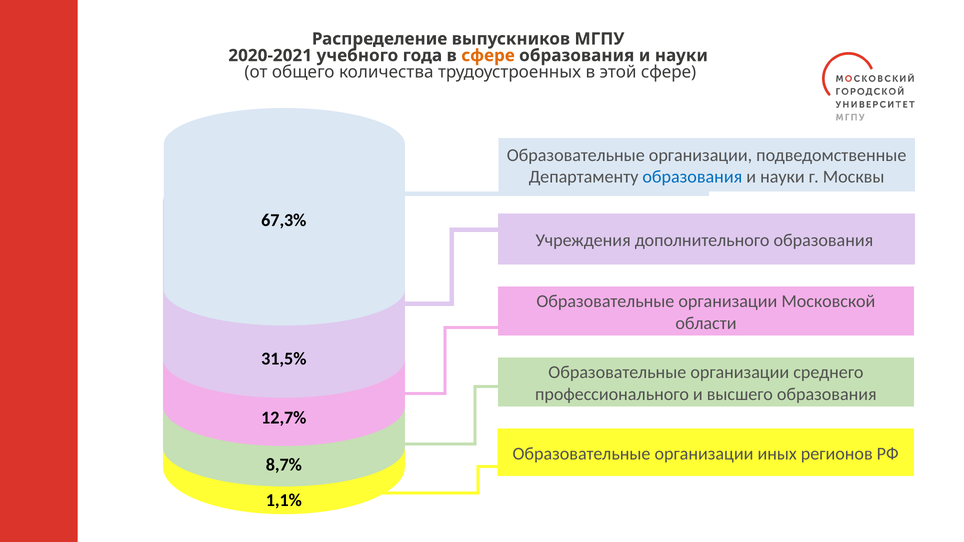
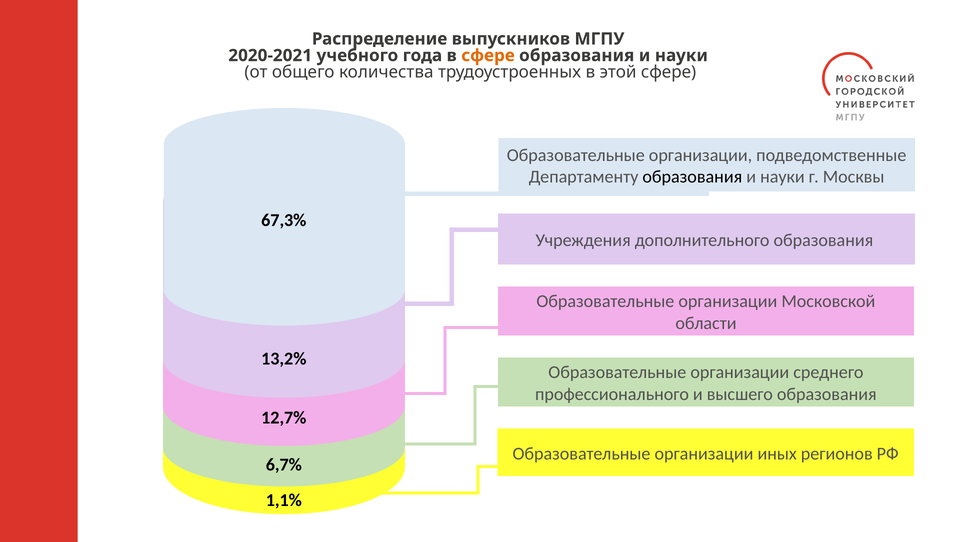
образования at (692, 177) colour: blue -> black
31,5%: 31,5% -> 13,2%
8,7%: 8,7% -> 6,7%
